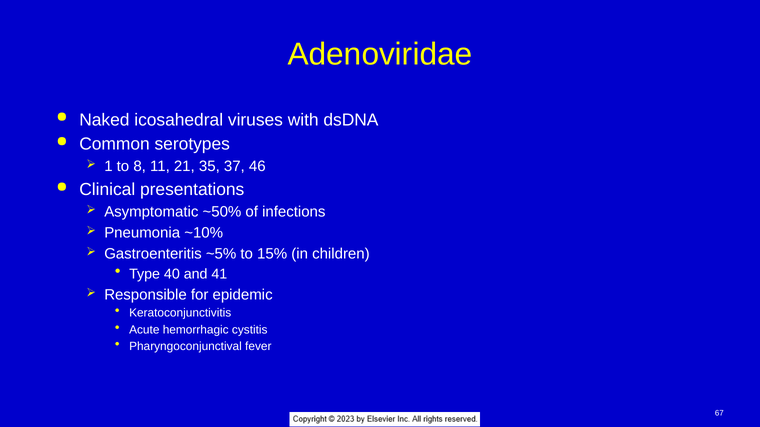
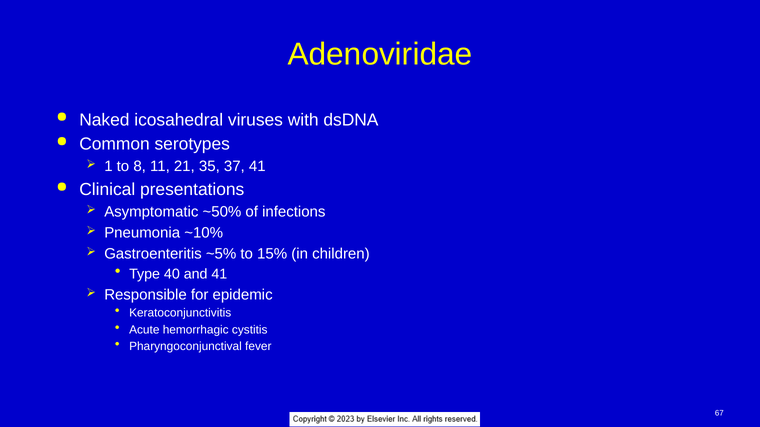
37 46: 46 -> 41
